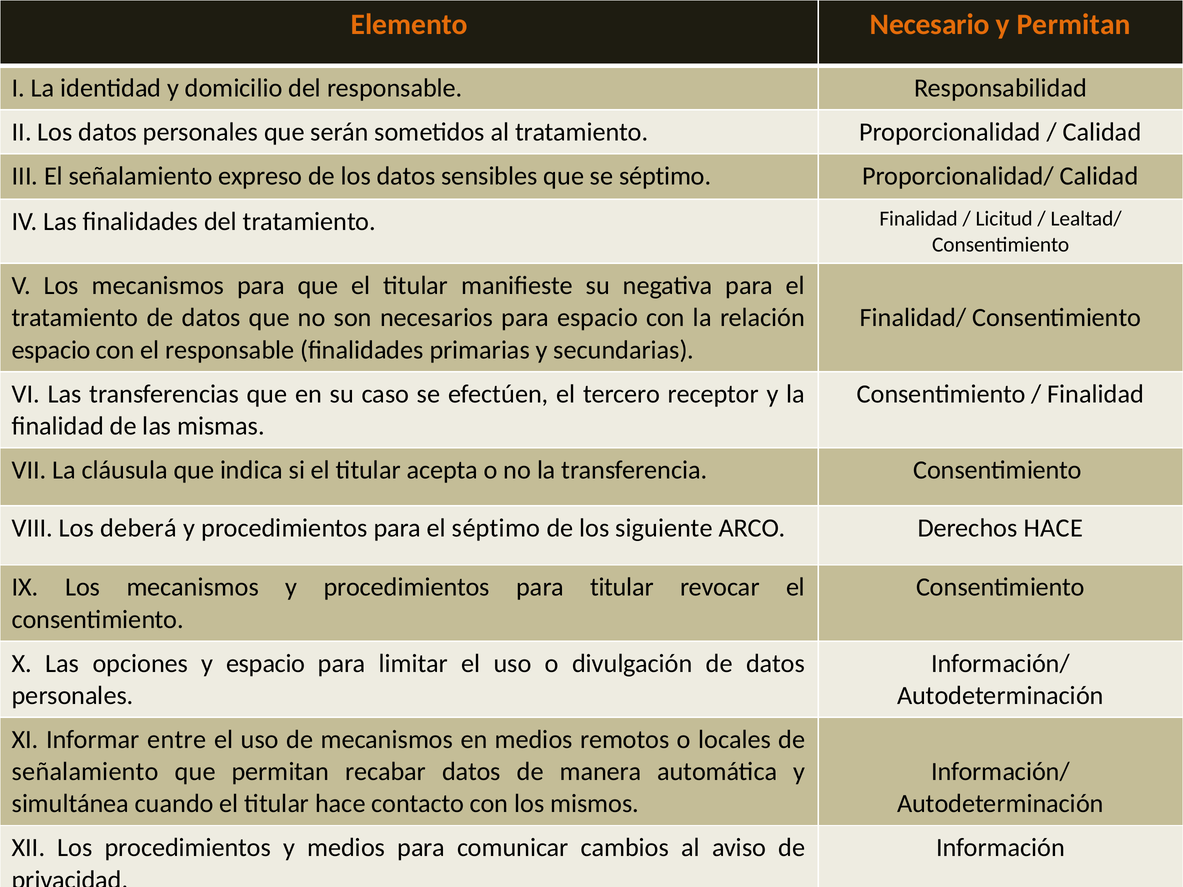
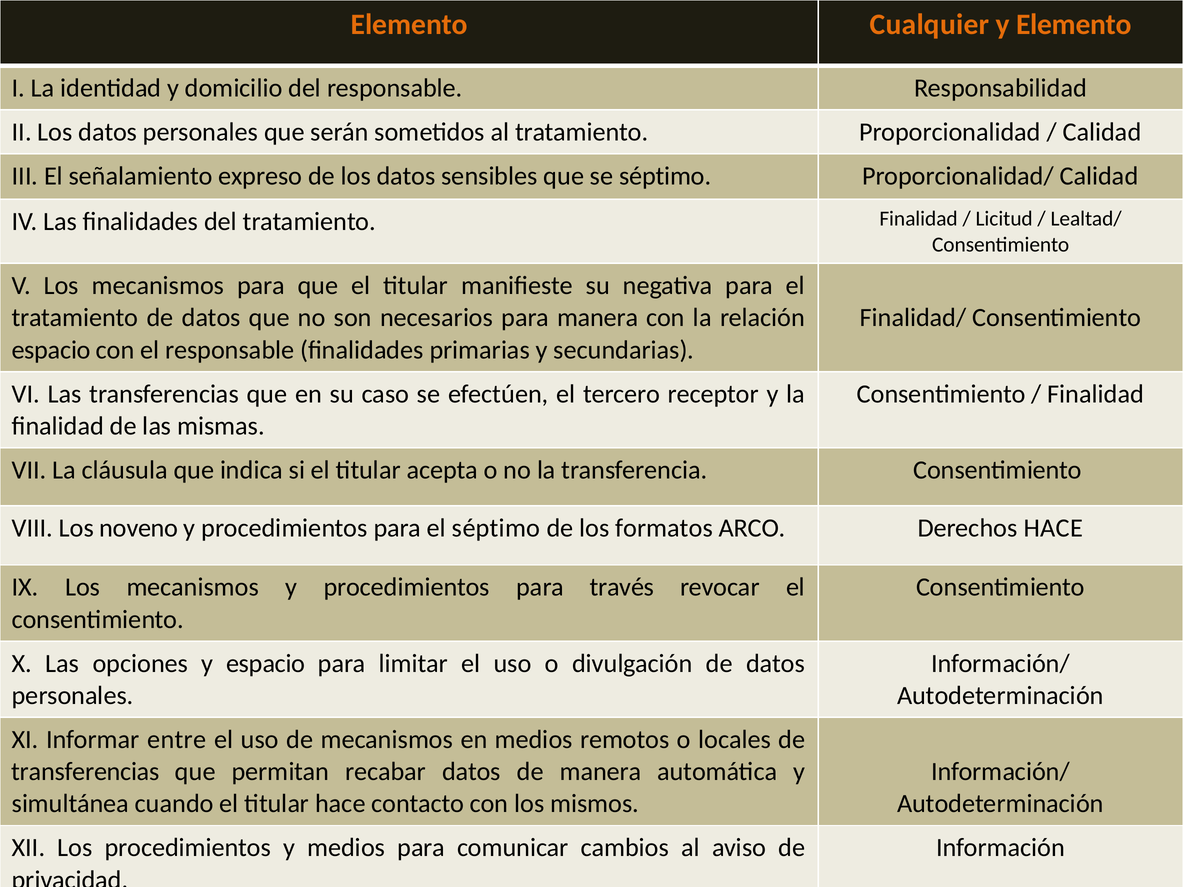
Necesario: Necesario -> Cualquier
y Permitan: Permitan -> Elemento
para espacio: espacio -> manera
deberá: deberá -> noveno
siguiente: siguiente -> formatos
para titular: titular -> través
señalamiento at (85, 772): señalamiento -> transferencias
